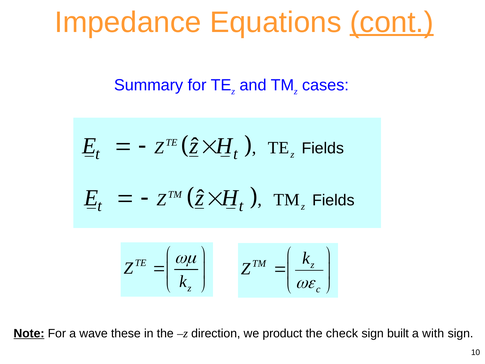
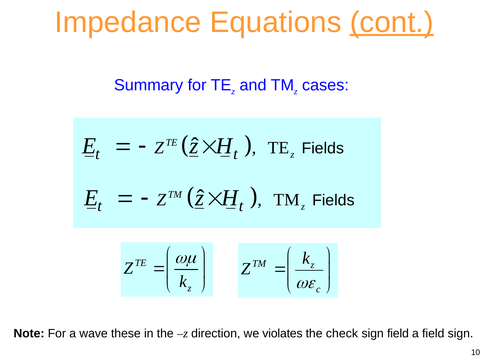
Note underline: present -> none
product: product -> violates
sign built: built -> field
a with: with -> field
